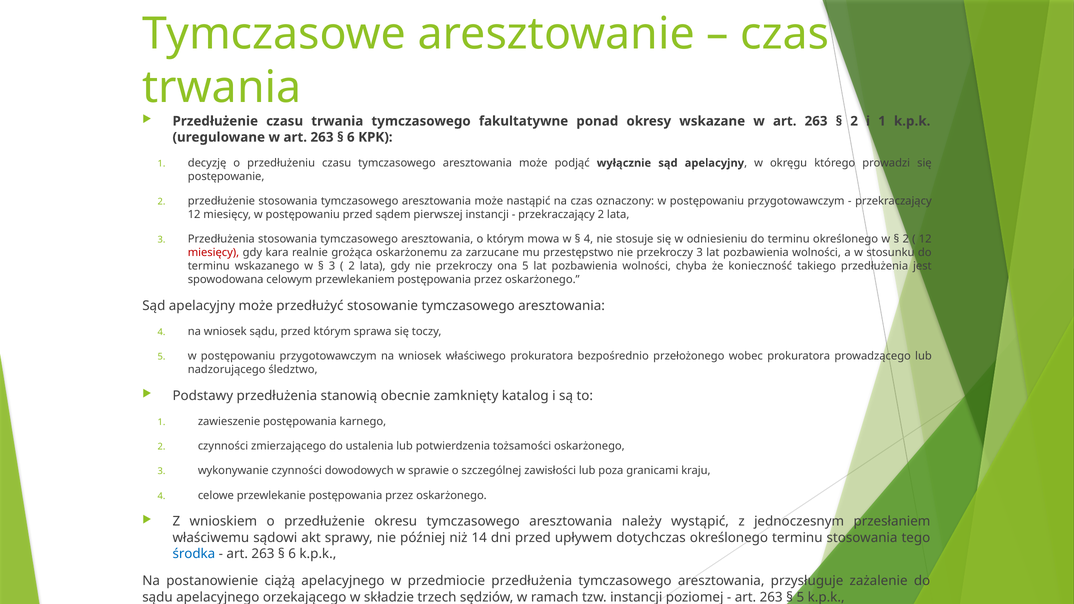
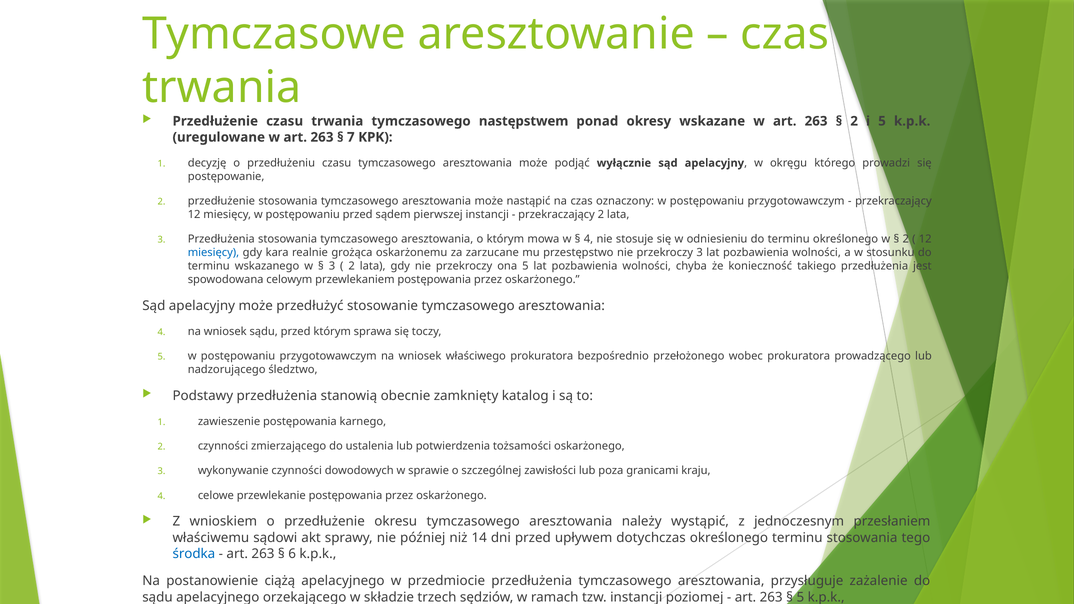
fakultatywne: fakultatywne -> następstwem
i 1: 1 -> 5
6 at (351, 137): 6 -> 7
miesięcy at (213, 253) colour: red -> blue
